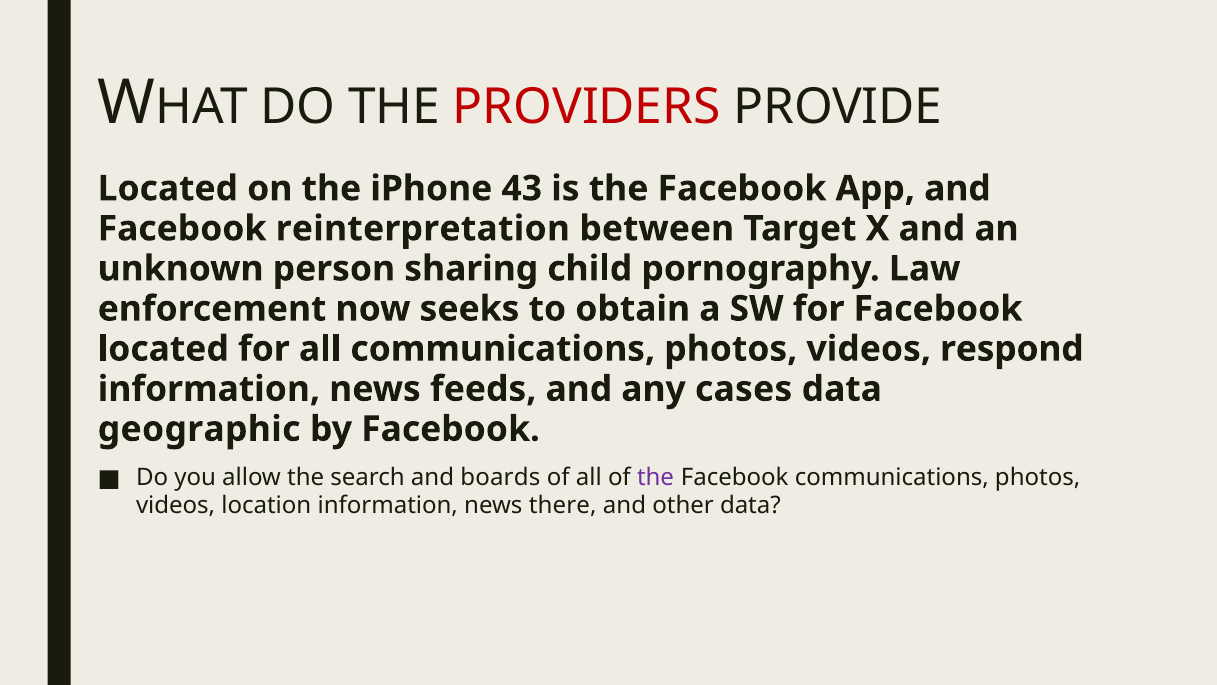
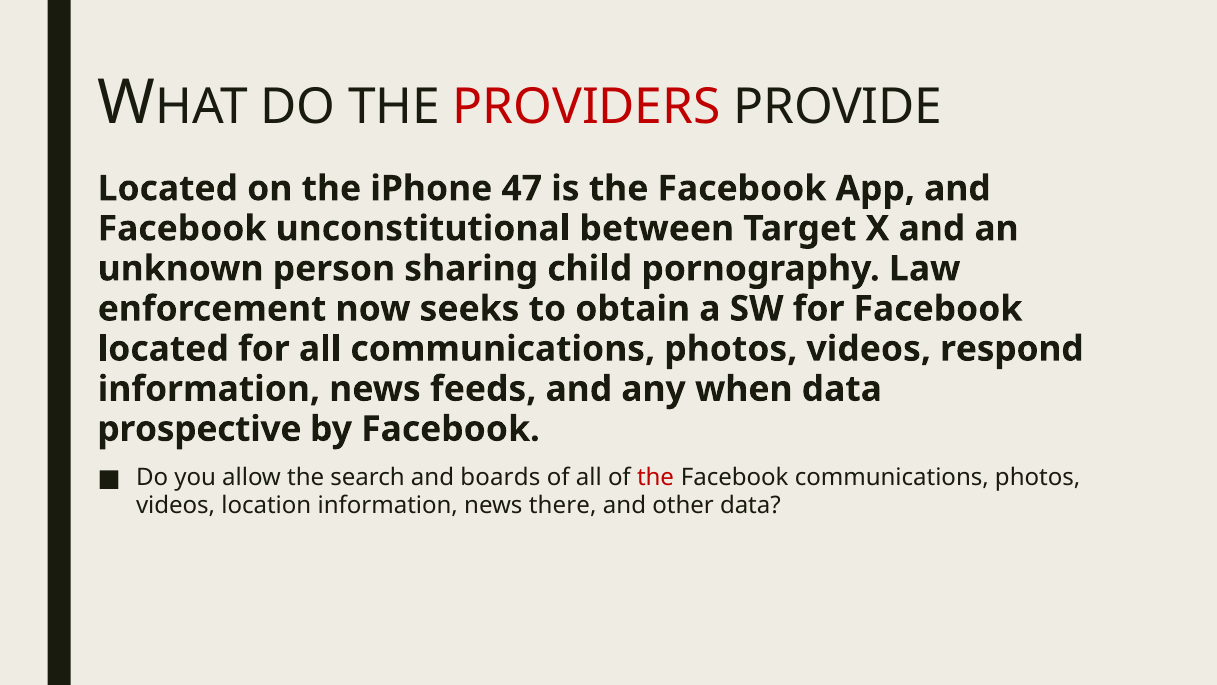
43: 43 -> 47
reinterpretation: reinterpretation -> unconstitutional
cases: cases -> when
geographic: geographic -> prospective
the at (656, 478) colour: purple -> red
